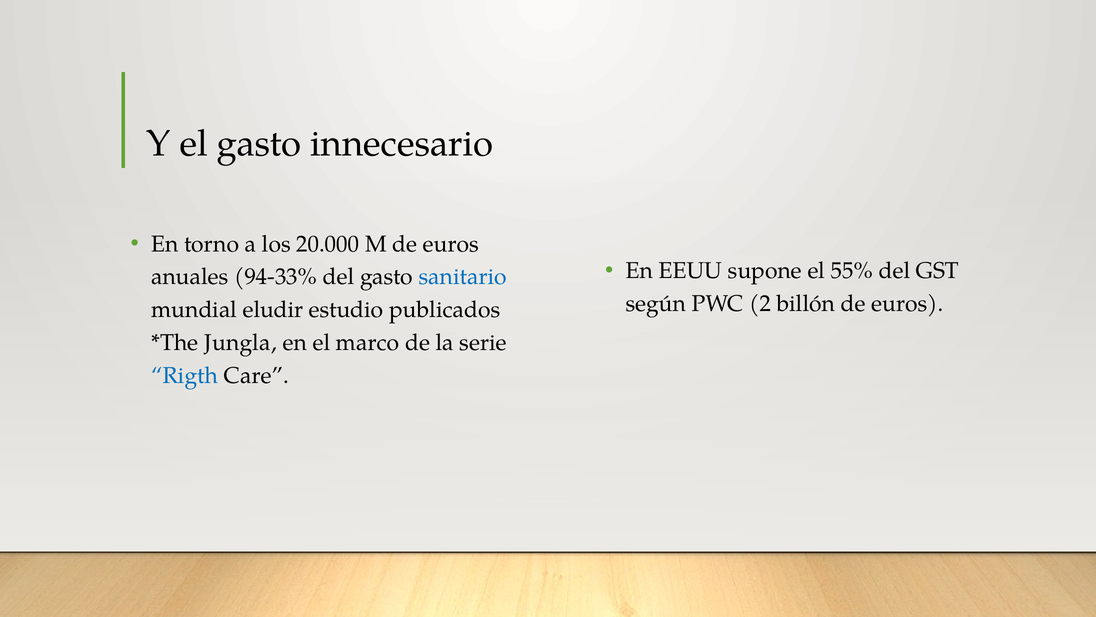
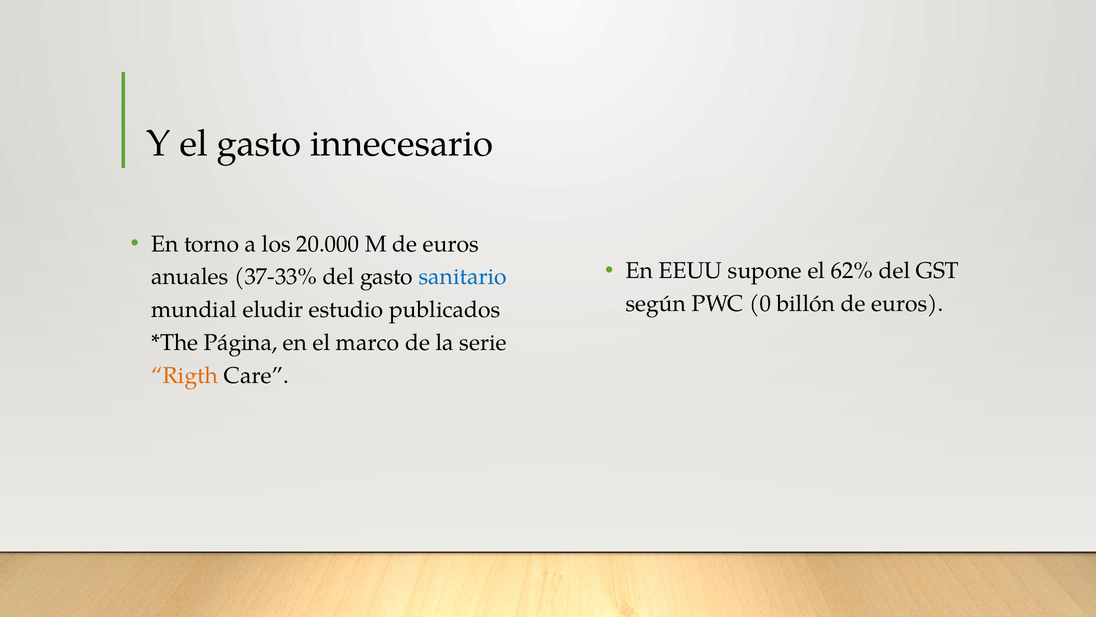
55%: 55% -> 62%
94-33%: 94-33% -> 37-33%
2: 2 -> 0
Jungla: Jungla -> Página
Rigth colour: blue -> orange
